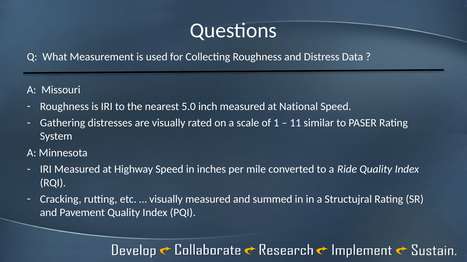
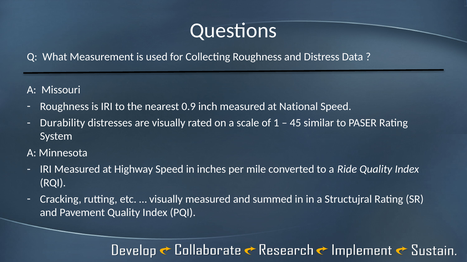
5.0: 5.0 -> 0.9
Gathering: Gathering -> Durability
11: 11 -> 45
